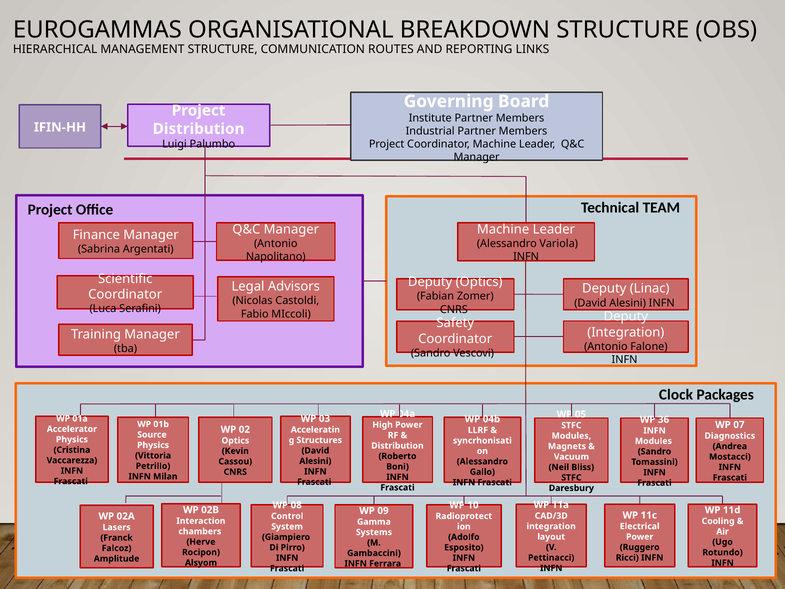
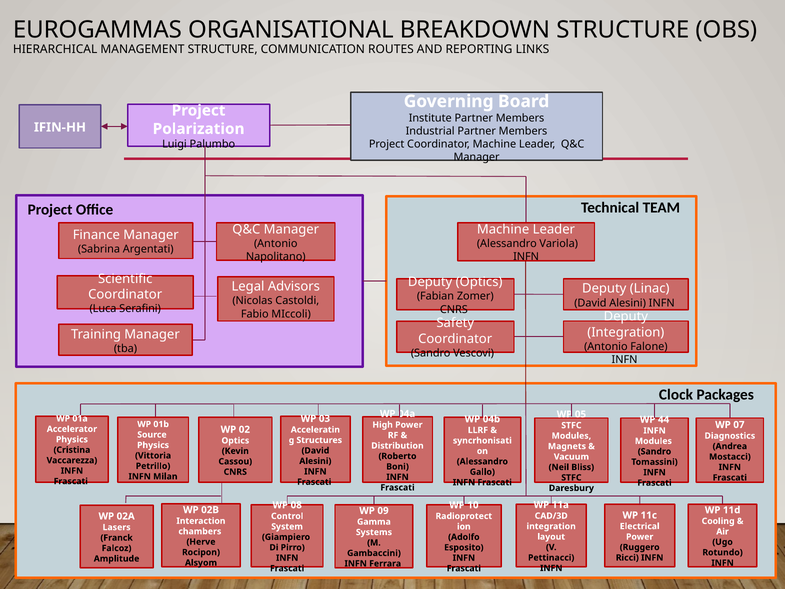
Distribution at (199, 129): Distribution -> Polarization
36: 36 -> 44
